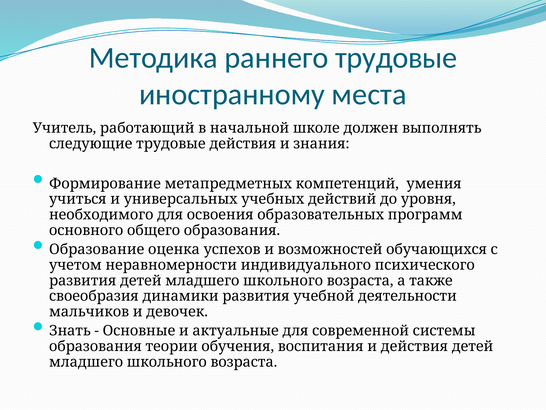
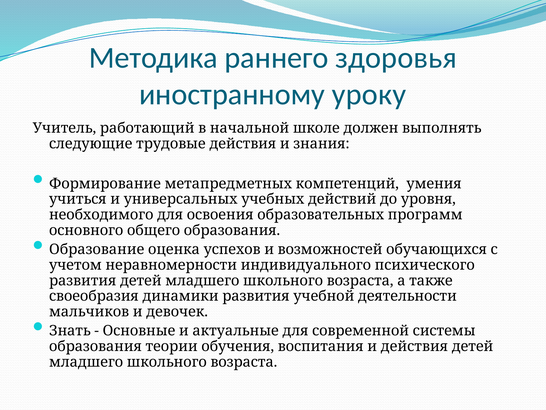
раннего трудовые: трудовые -> здоровья
места: места -> уроку
